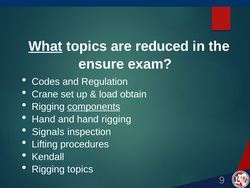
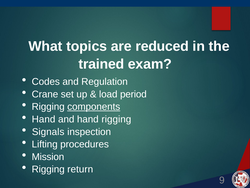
What underline: present -> none
ensure: ensure -> trained
obtain: obtain -> period
Kendall: Kendall -> Mission
Rigging topics: topics -> return
